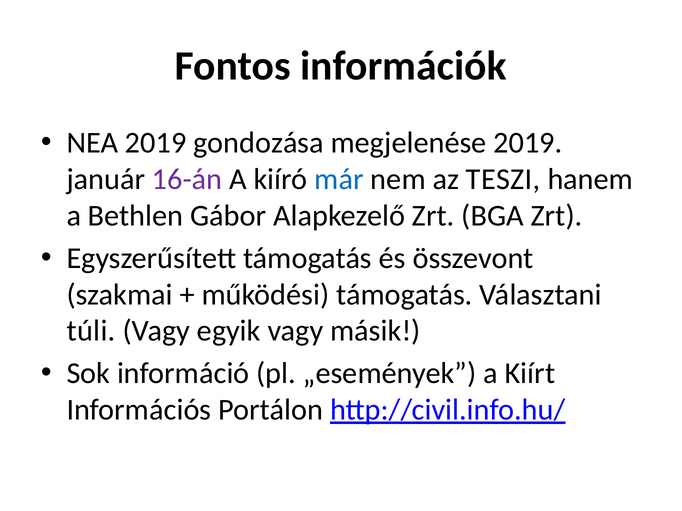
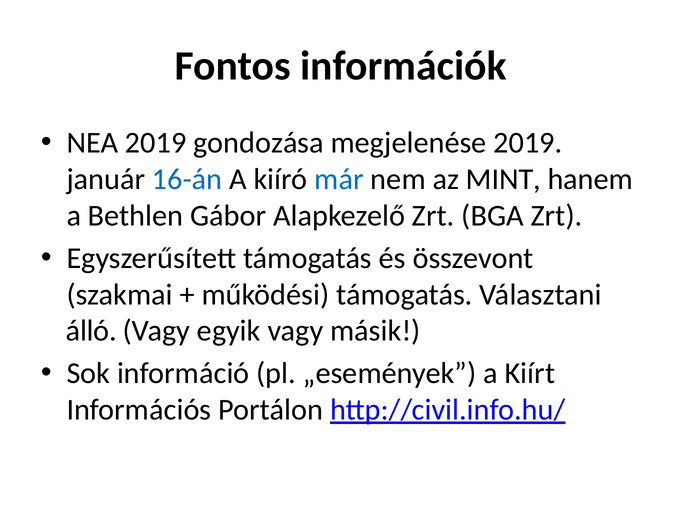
16-án colour: purple -> blue
TESZI: TESZI -> MINT
túli: túli -> álló
